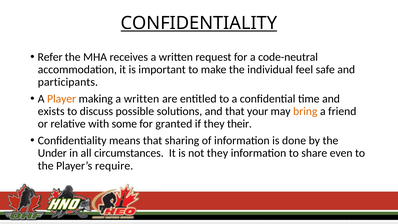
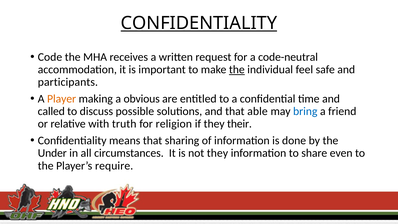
Refer: Refer -> Code
the at (237, 70) underline: none -> present
making a written: written -> obvious
exists: exists -> called
your: your -> able
bring colour: orange -> blue
some: some -> truth
granted: granted -> religion
